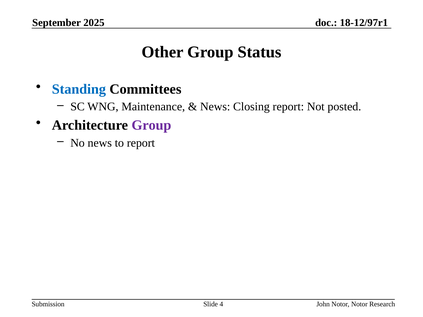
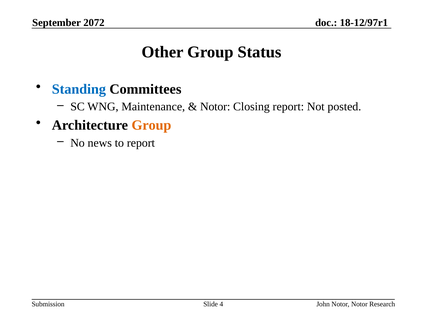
2025: 2025 -> 2072
News at (215, 107): News -> Notor
Group at (151, 125) colour: purple -> orange
